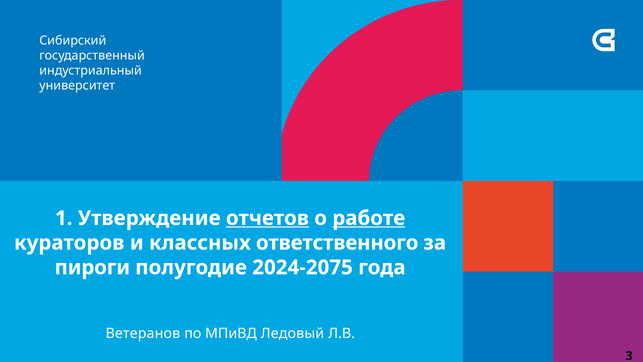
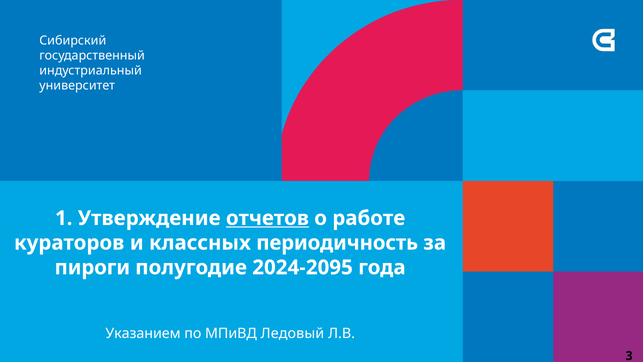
работе underline: present -> none
ответственного: ответственного -> периодичность
2024-2075: 2024-2075 -> 2024-2095
Ветеранов: Ветеранов -> Указанием
